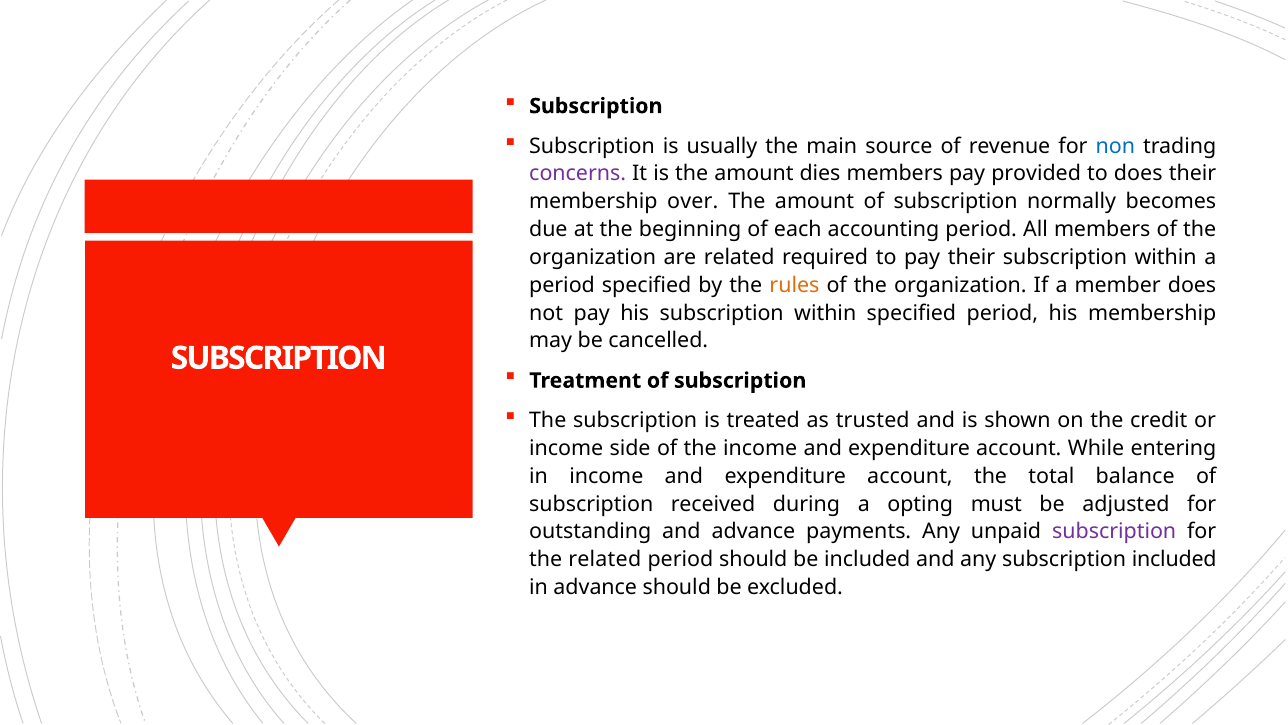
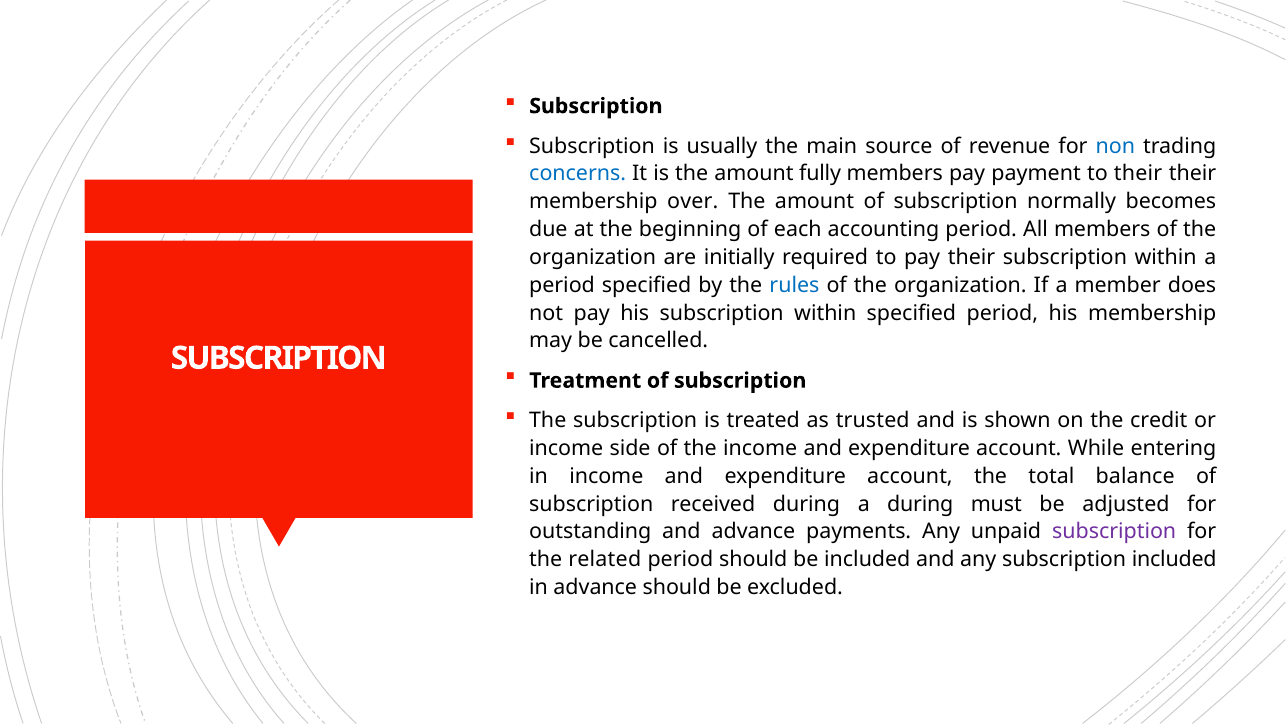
concerns colour: purple -> blue
dies: dies -> fully
provided: provided -> payment
to does: does -> their
are related: related -> initially
rules colour: orange -> blue
a opting: opting -> during
